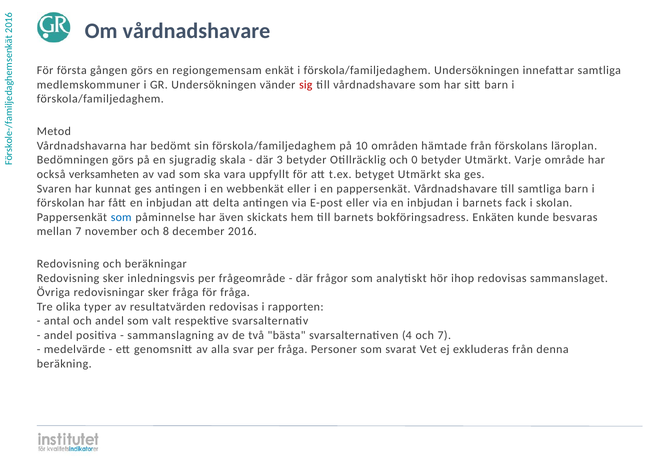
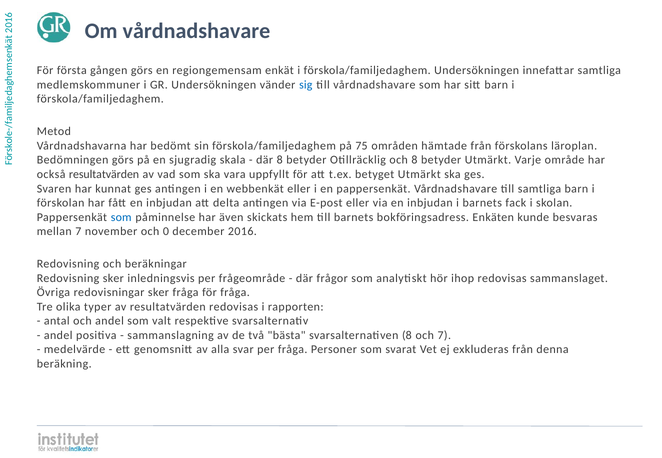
sig colour: red -> blue
10: 10 -> 75
där 3: 3 -> 8
och 0: 0 -> 8
också verksamheten: verksamheten -> resultatvärden
och 8: 8 -> 0
svarsalternativen 4: 4 -> 8
